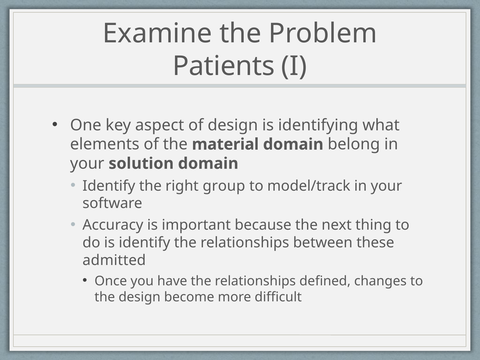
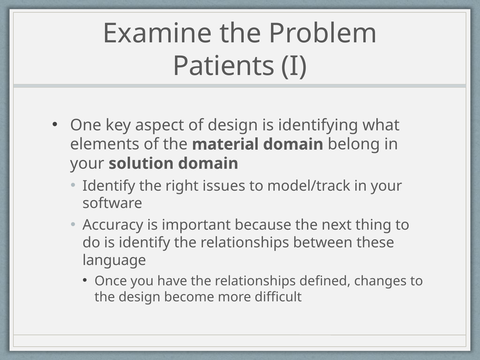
group: group -> issues
admitted: admitted -> language
